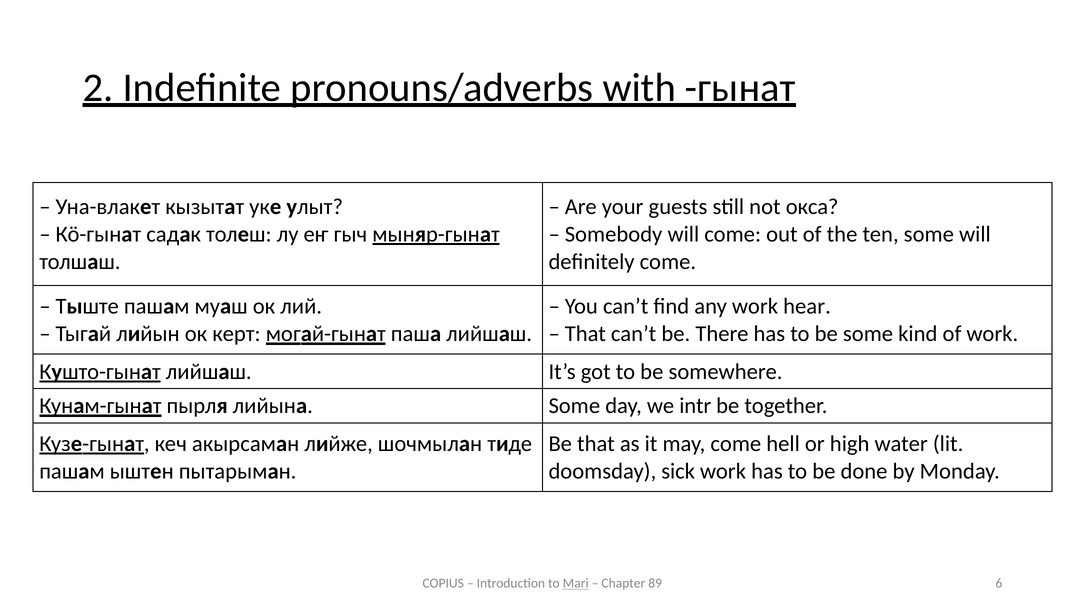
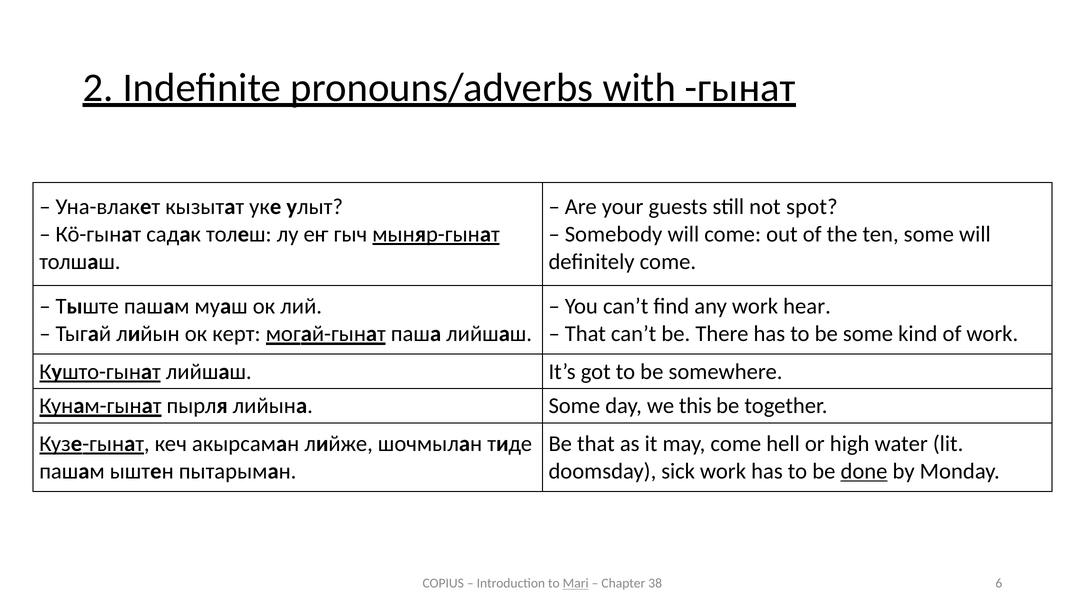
окса: окса -> spot
intr: intr -> this
done underline: none -> present
89: 89 -> 38
